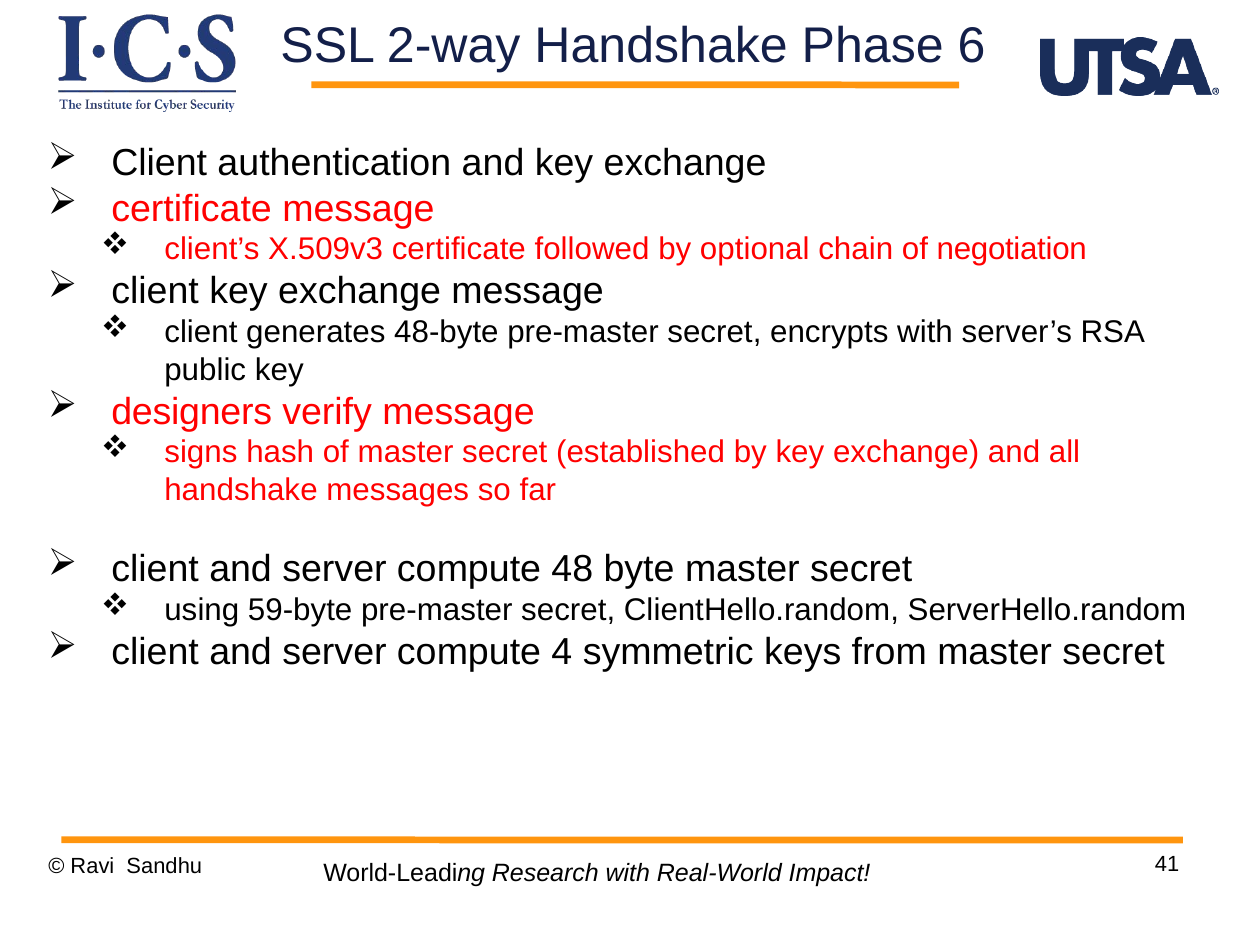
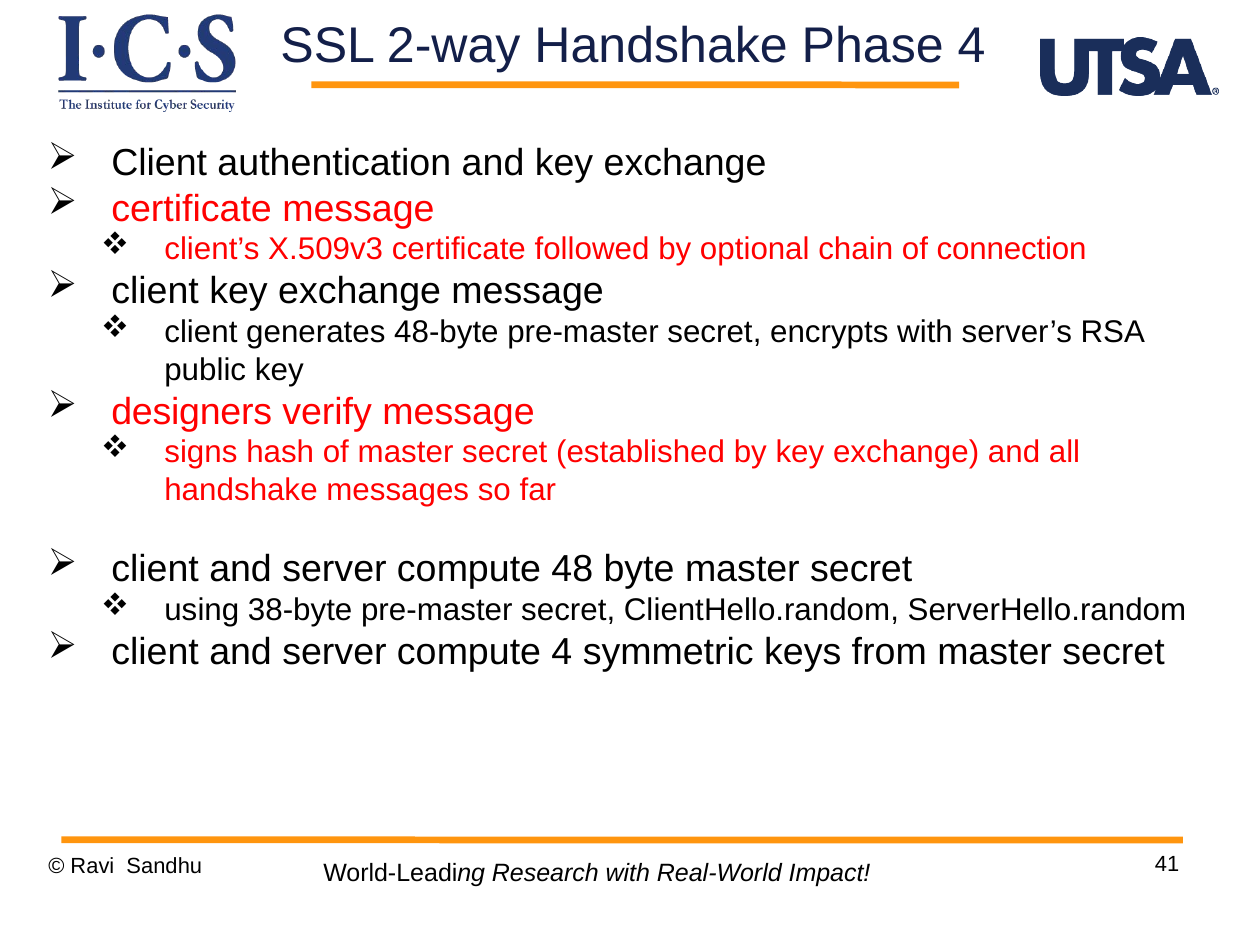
Phase 6: 6 -> 4
negotiation: negotiation -> connection
59-byte: 59-byte -> 38-byte
